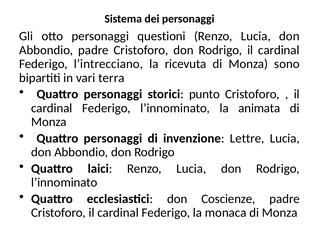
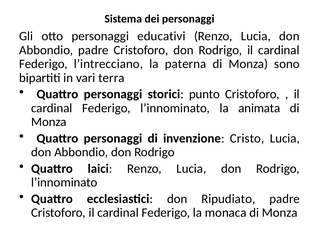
questioni: questioni -> educativi
ricevuta: ricevuta -> paterna
Lettre: Lettre -> Cristo
Coscienze: Coscienze -> Ripudiato
